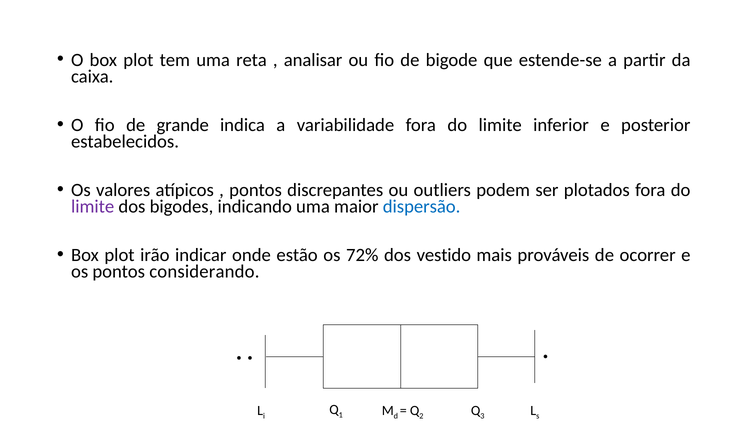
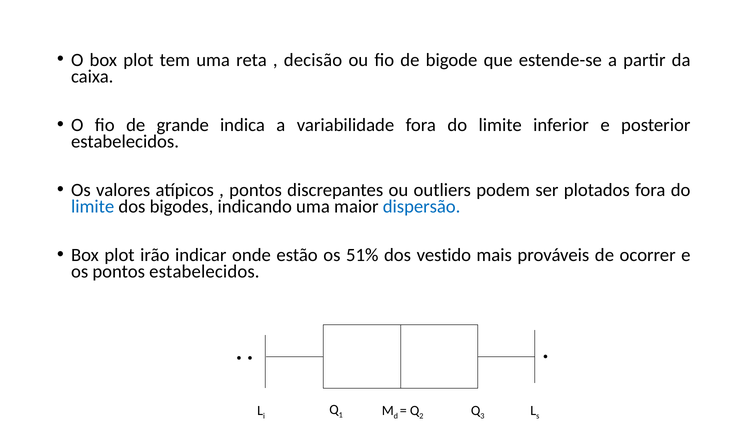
analisar: analisar -> decisão
limite at (93, 206) colour: purple -> blue
72%: 72% -> 51%
pontos considerando: considerando -> estabelecidos
